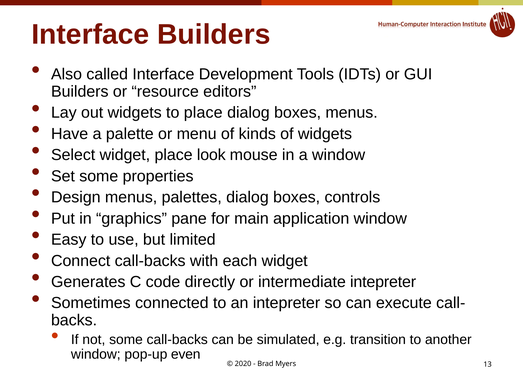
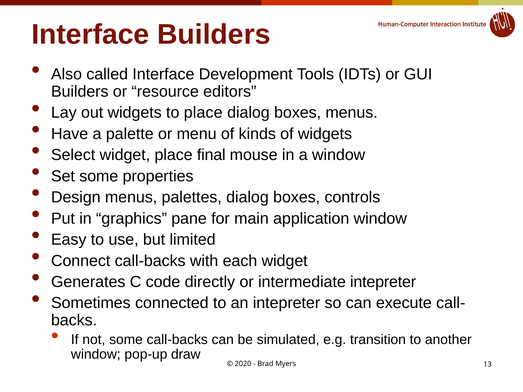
look: look -> final
even: even -> draw
